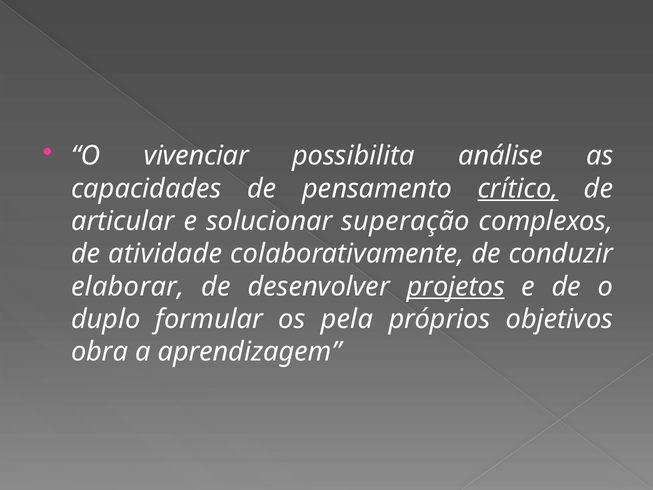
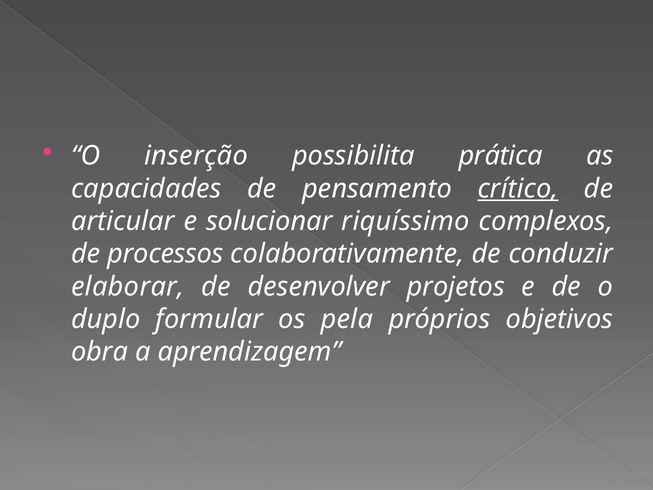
vivenciar: vivenciar -> inserção
análise: análise -> prática
superação: superação -> riquíssimo
atividade: atividade -> processos
projetos underline: present -> none
